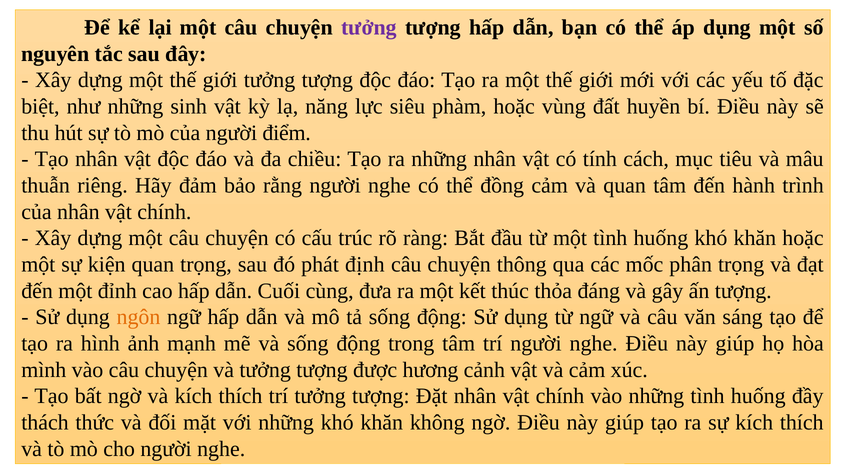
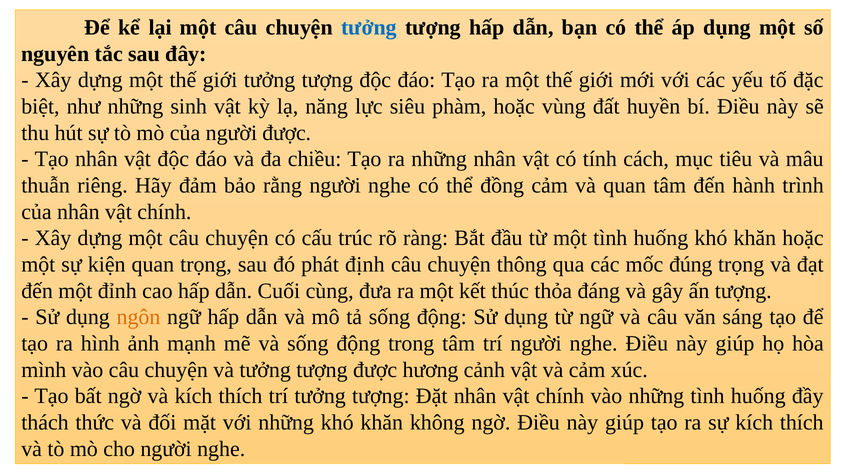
tưởng at (369, 28) colour: purple -> blue
người điểm: điểm -> được
phân: phân -> đúng
